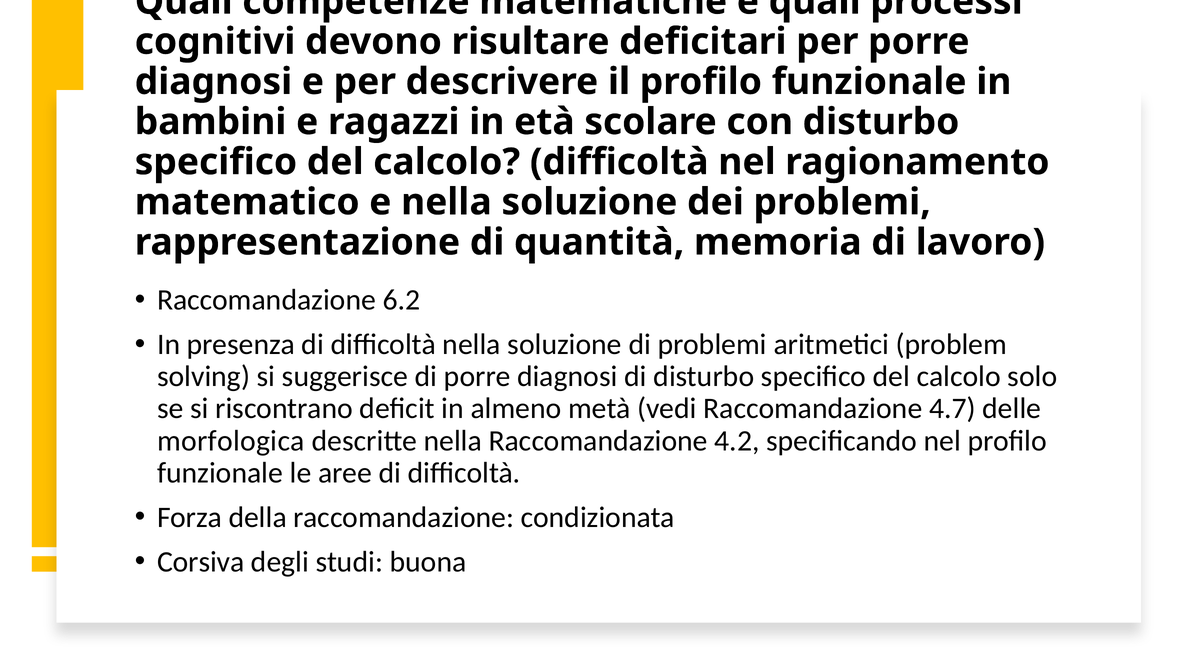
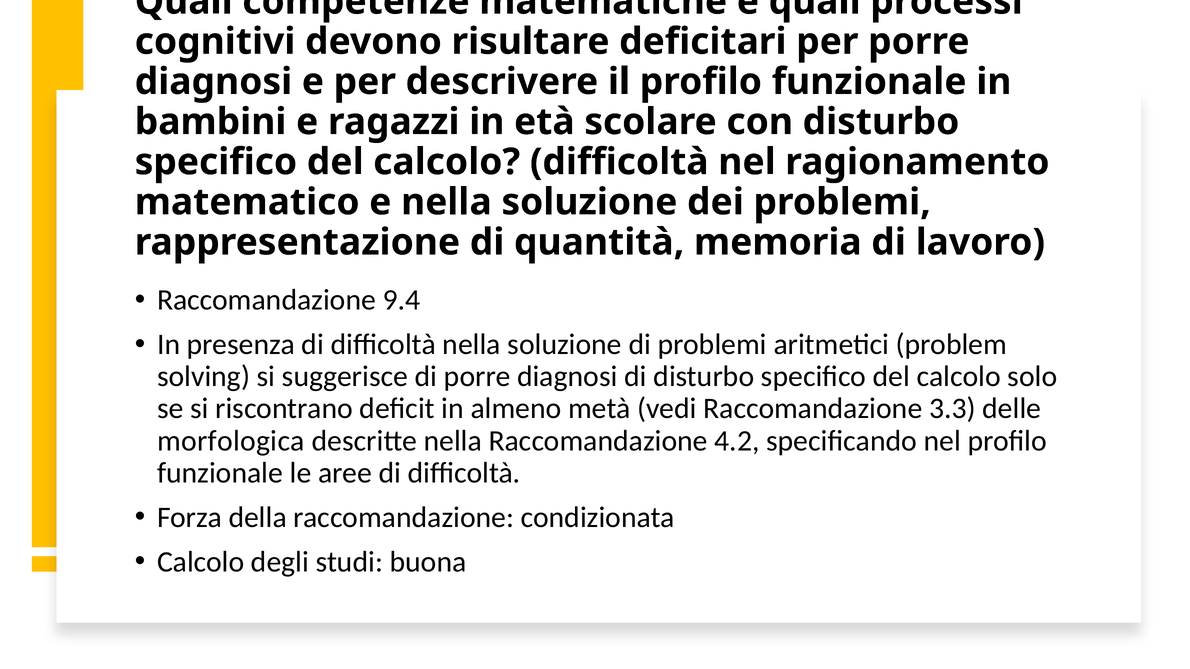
6.2: 6.2 -> 9.4
4.7: 4.7 -> 3.3
Corsiva at (201, 562): Corsiva -> Calcolo
